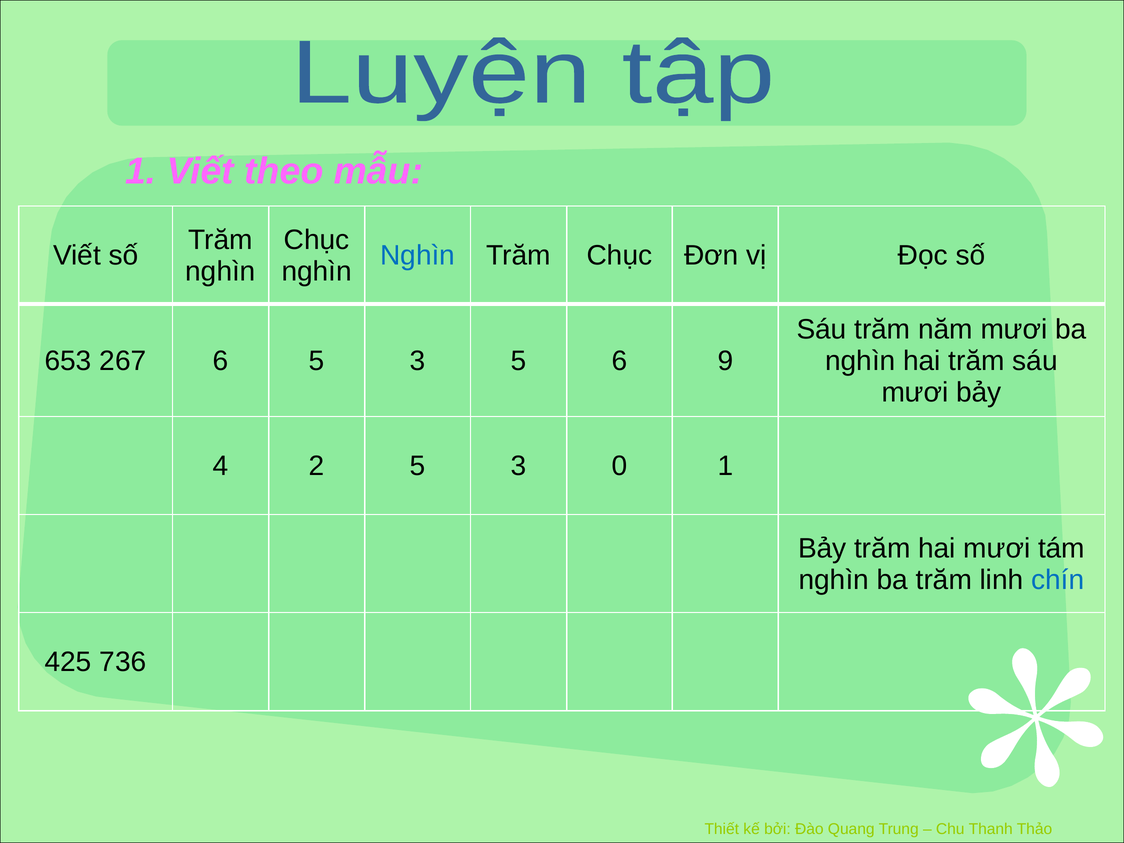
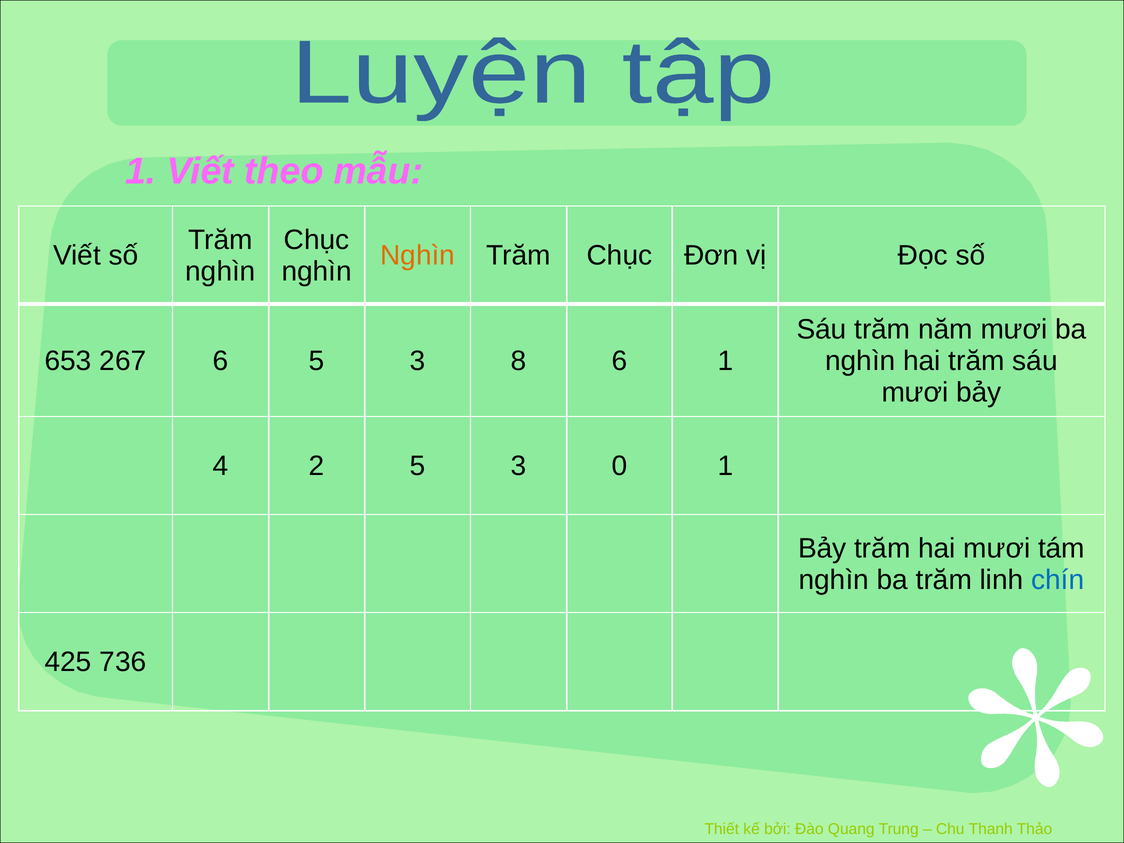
Nghìn at (418, 256) colour: blue -> orange
3 5: 5 -> 8
6 9: 9 -> 1
